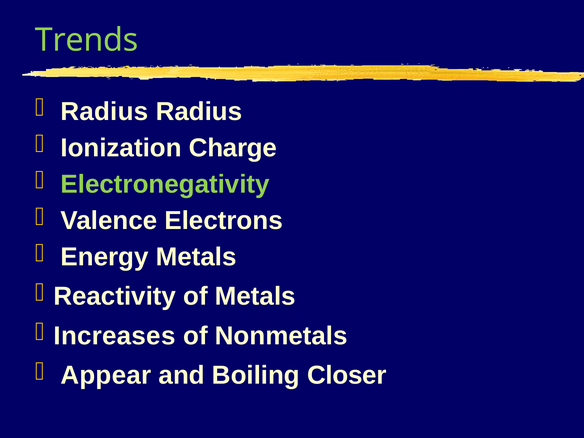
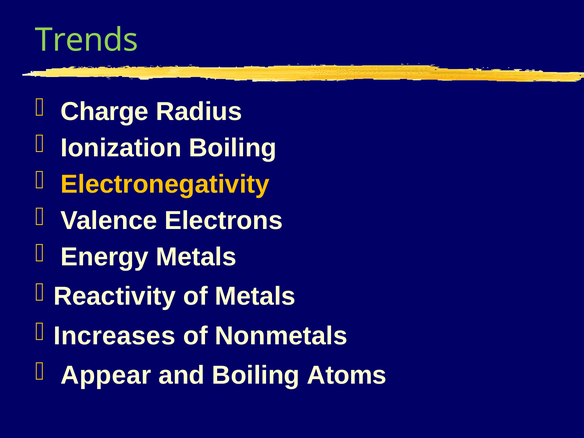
Radius at (104, 112): Radius -> Charge
Ionization Charge: Charge -> Boiling
Electronegativity colour: light green -> yellow
Closer: Closer -> Atoms
